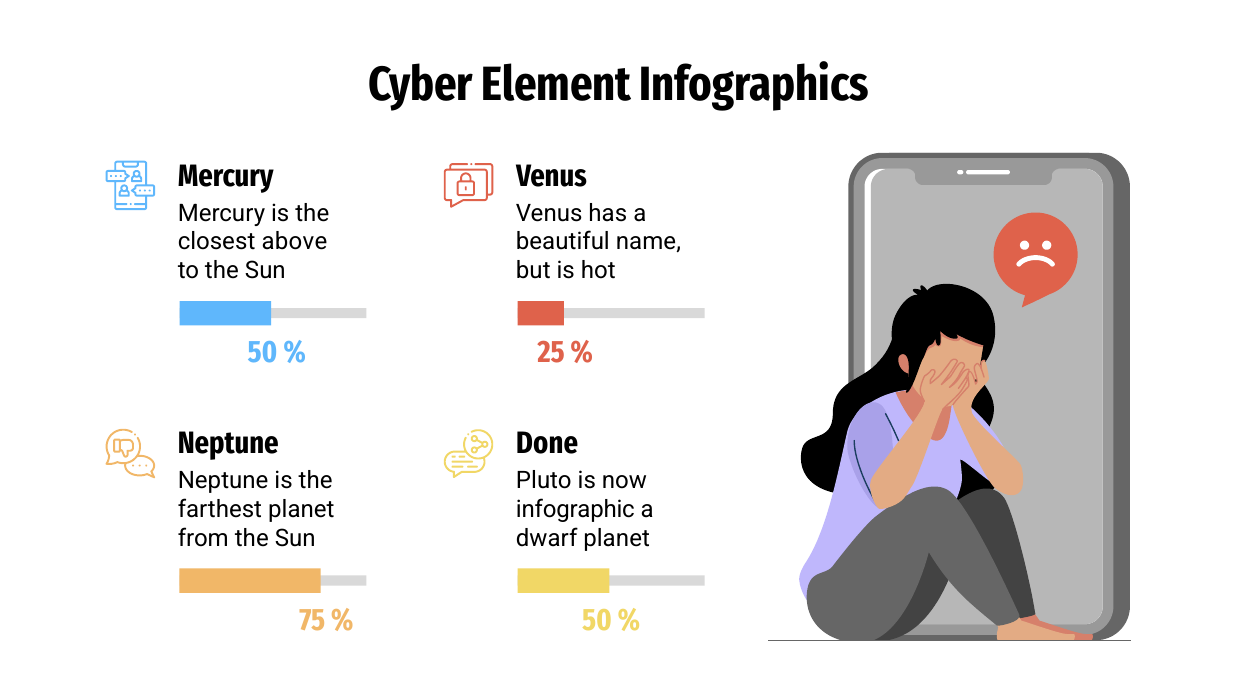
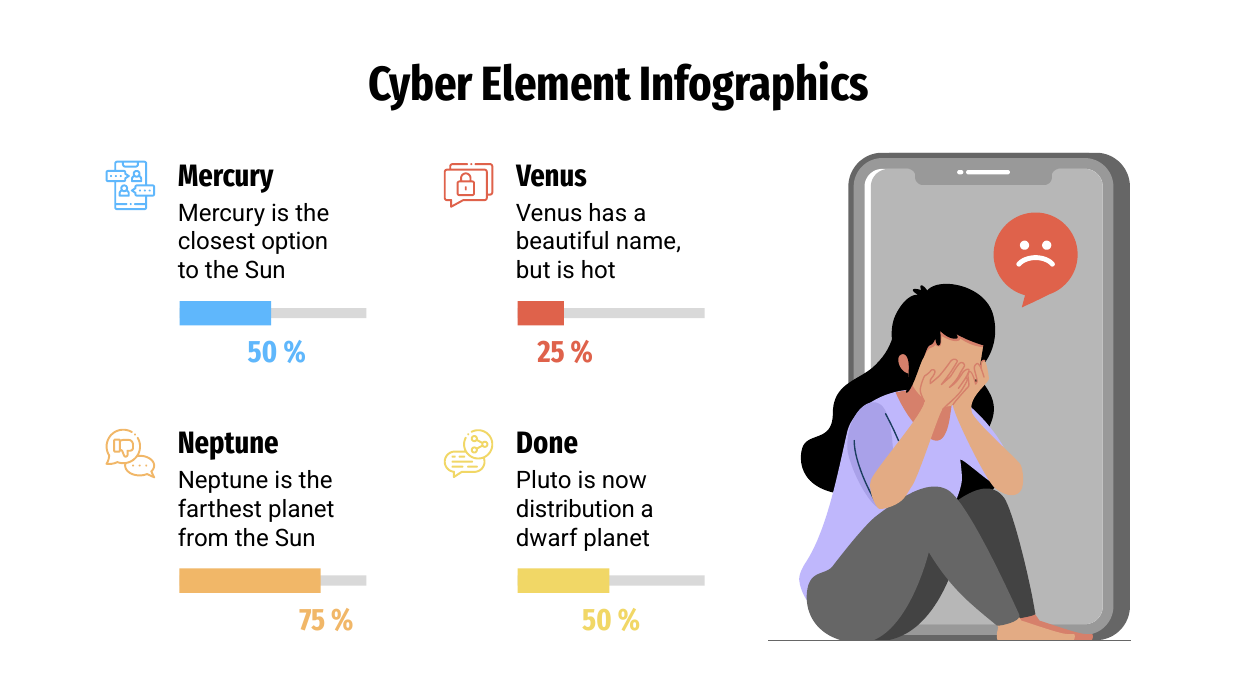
above: above -> option
infographic: infographic -> distribution
